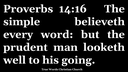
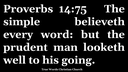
14:16: 14:16 -> 14:75
